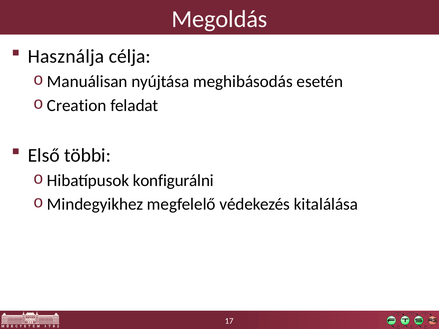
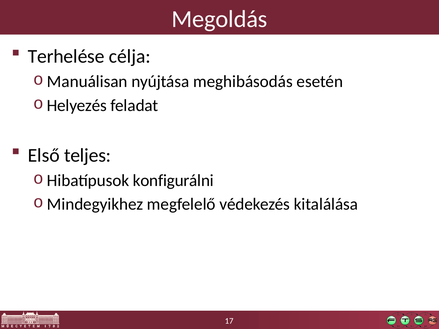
Használja: Használja -> Terhelése
Creation: Creation -> Helyezés
többi: többi -> teljes
